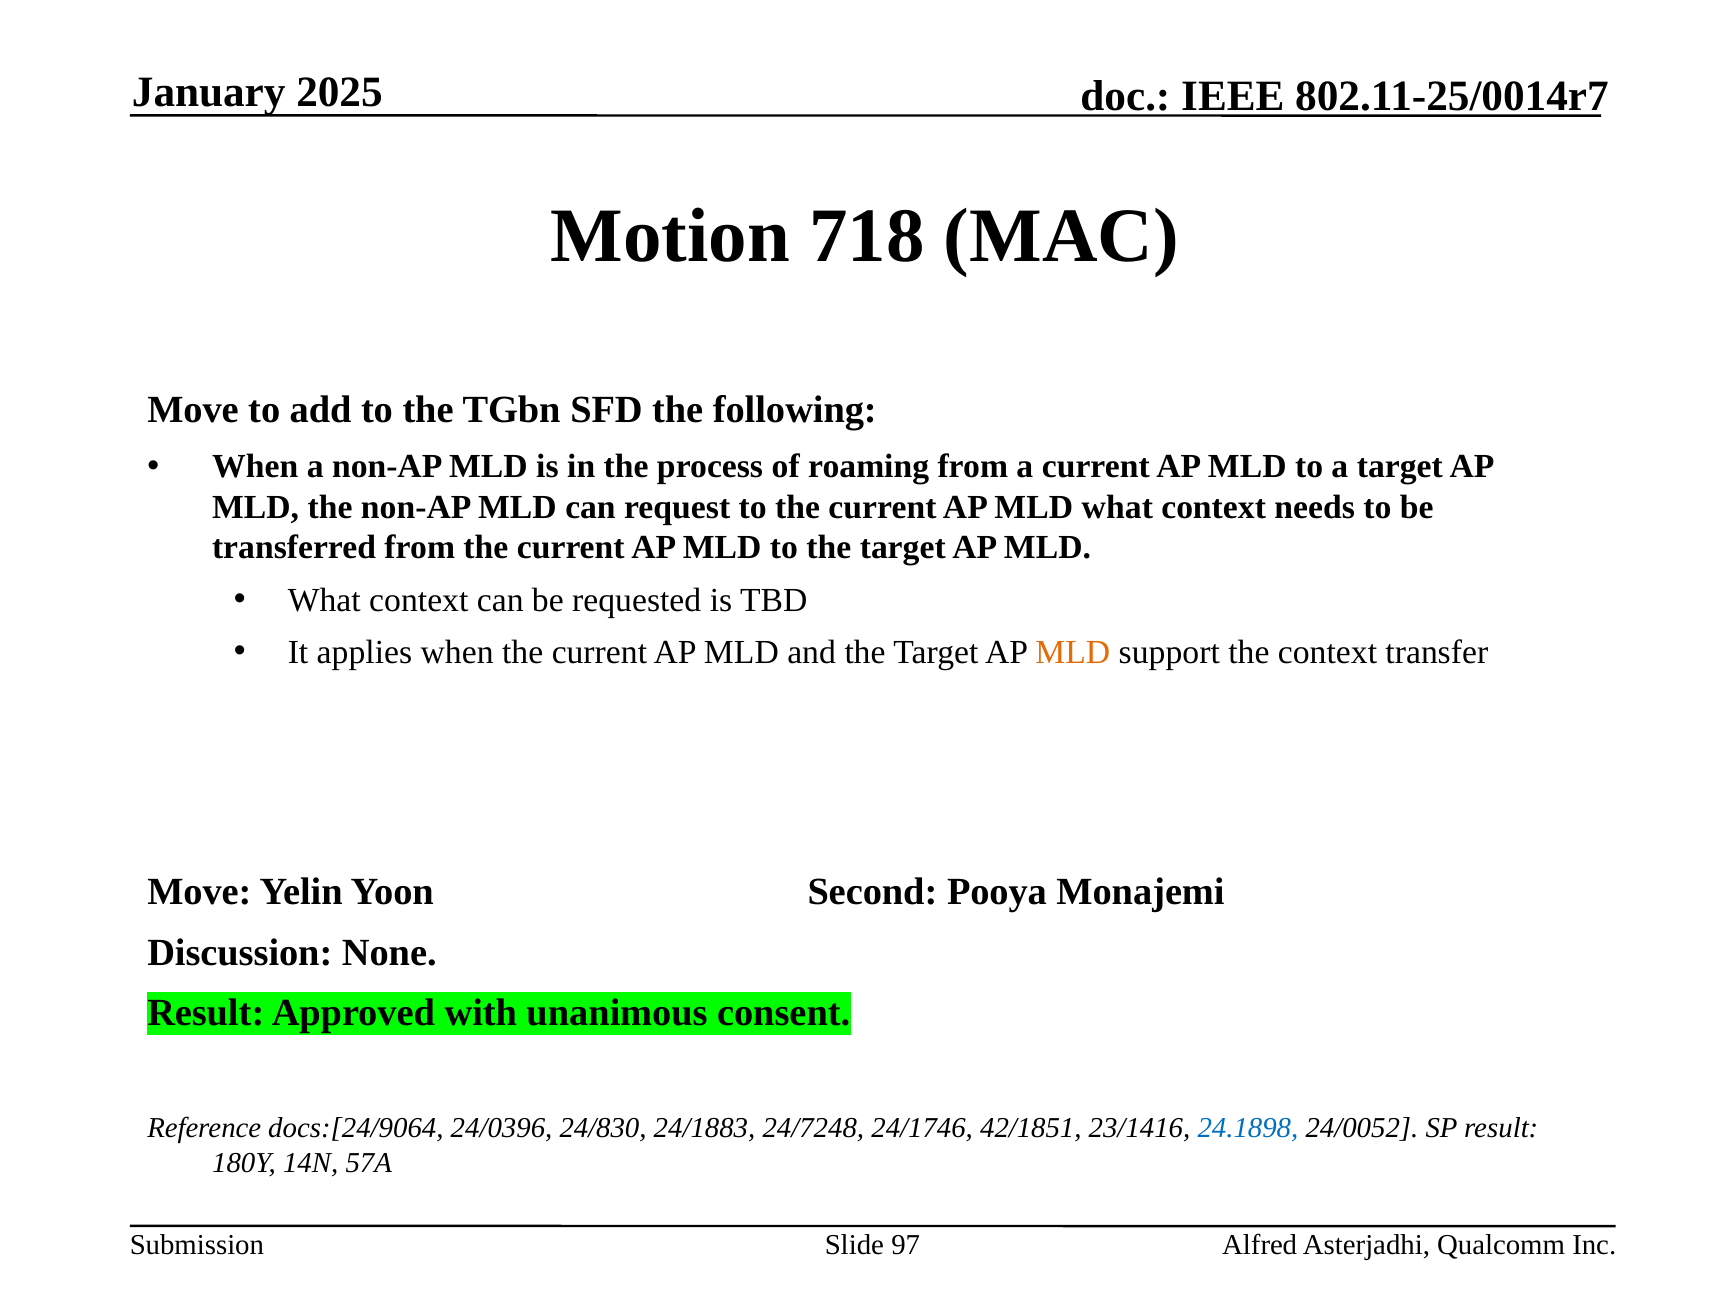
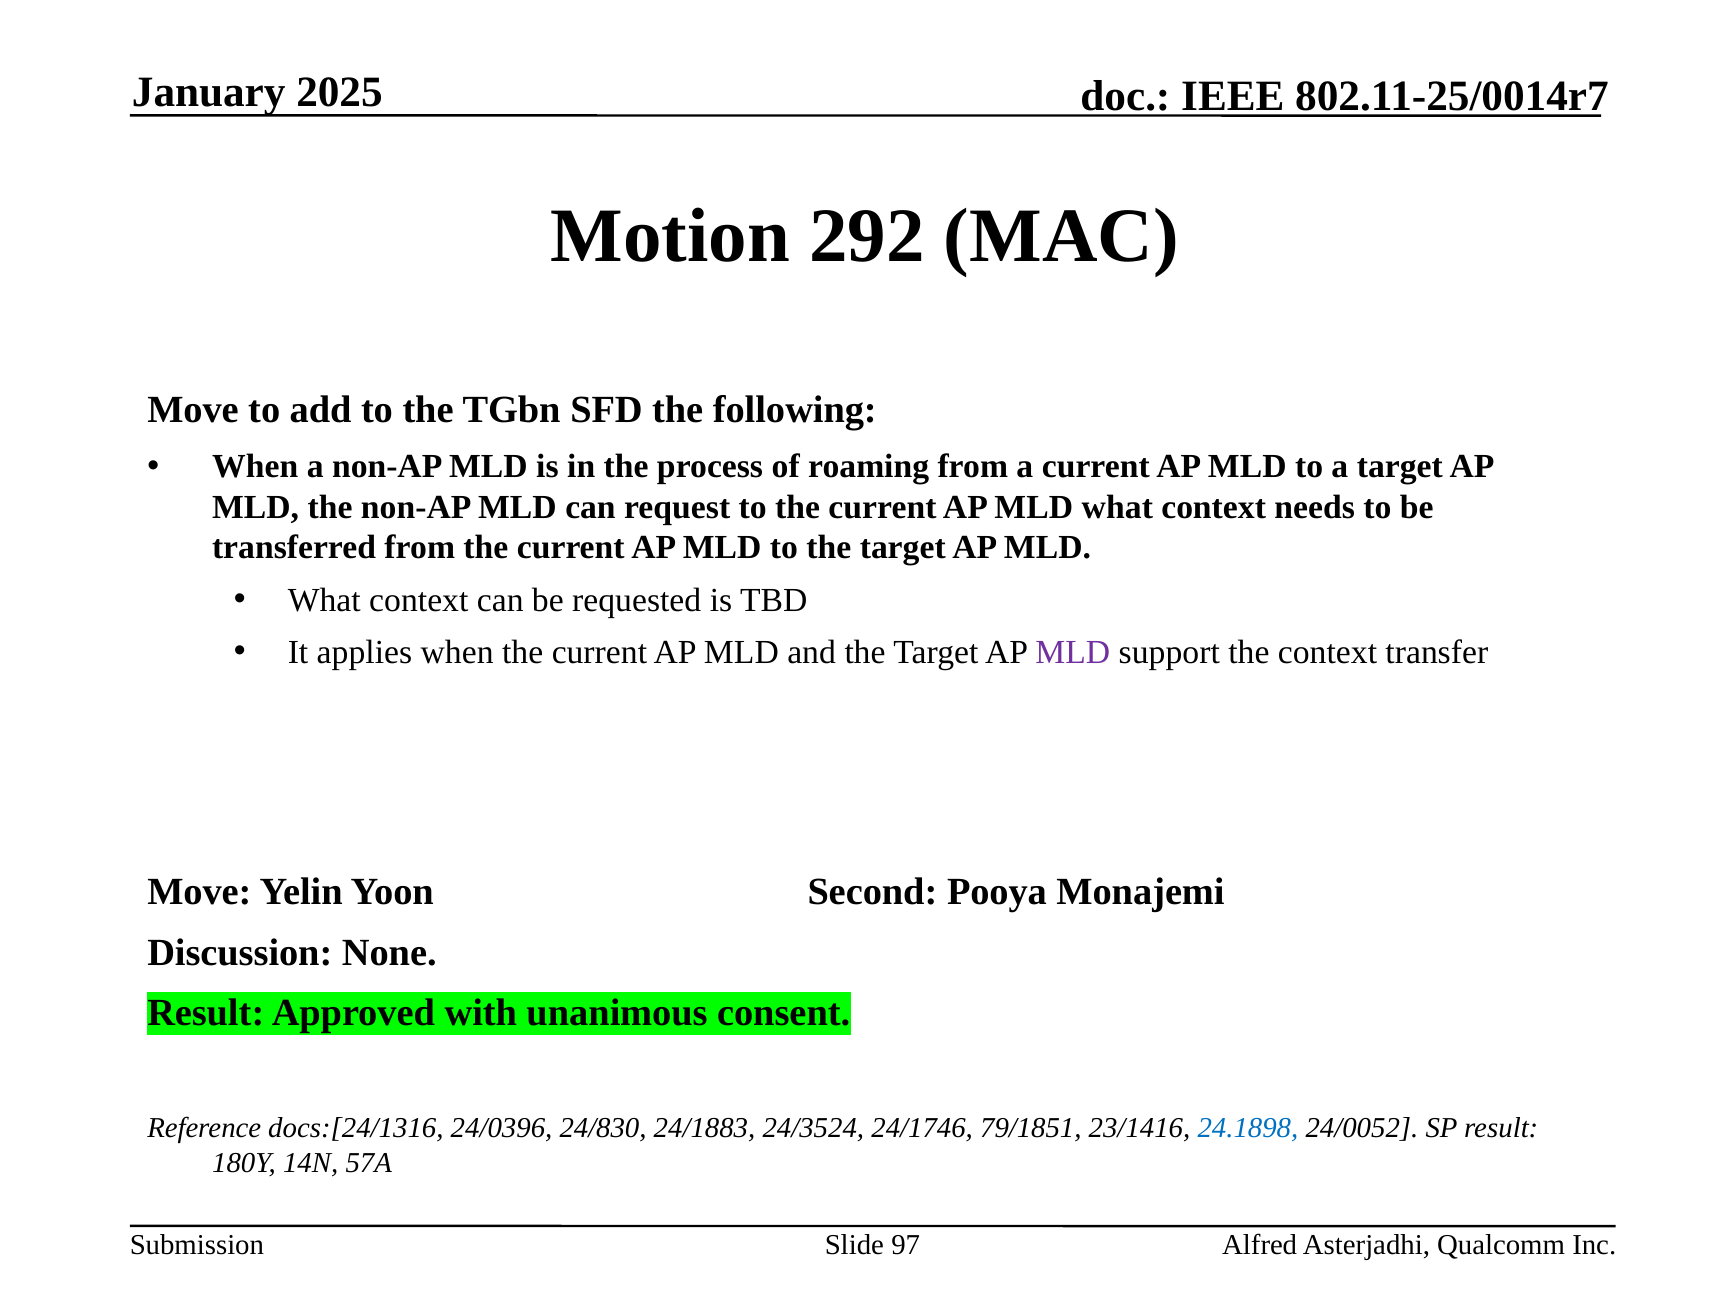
718: 718 -> 292
MLD at (1073, 653) colour: orange -> purple
docs:[24/9064: docs:[24/9064 -> docs:[24/1316
24/7248: 24/7248 -> 24/3524
42/1851: 42/1851 -> 79/1851
